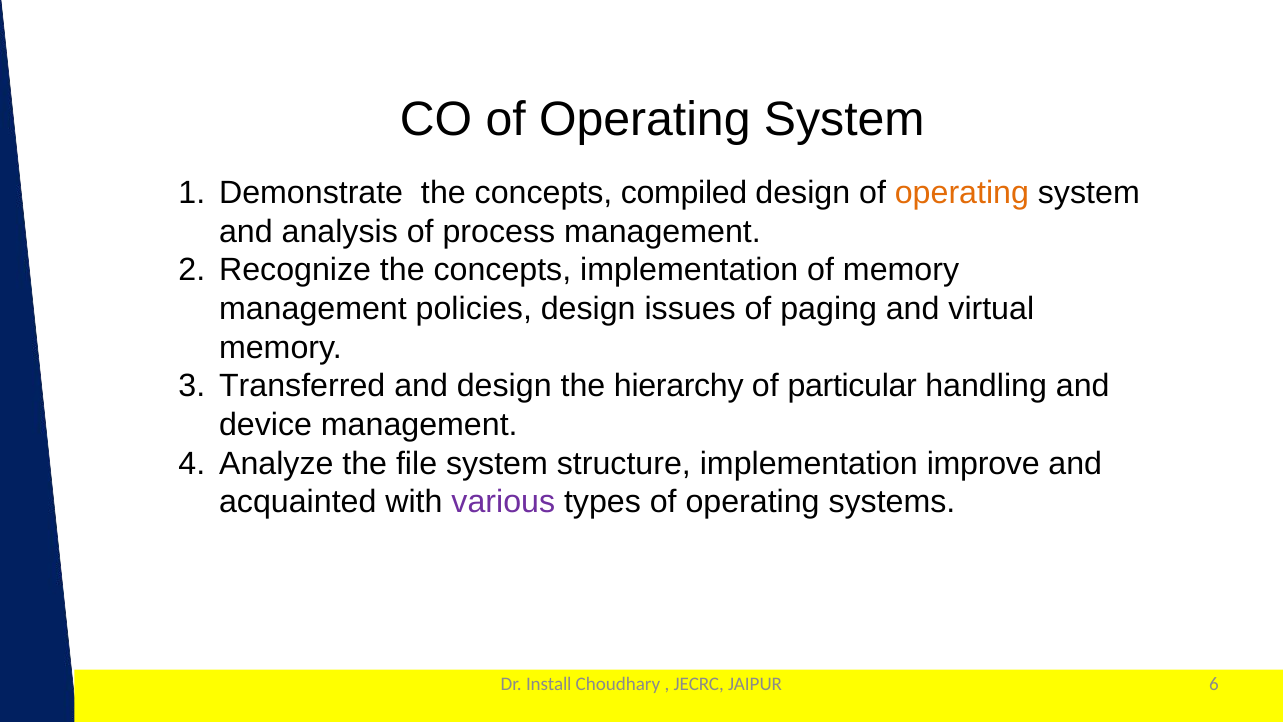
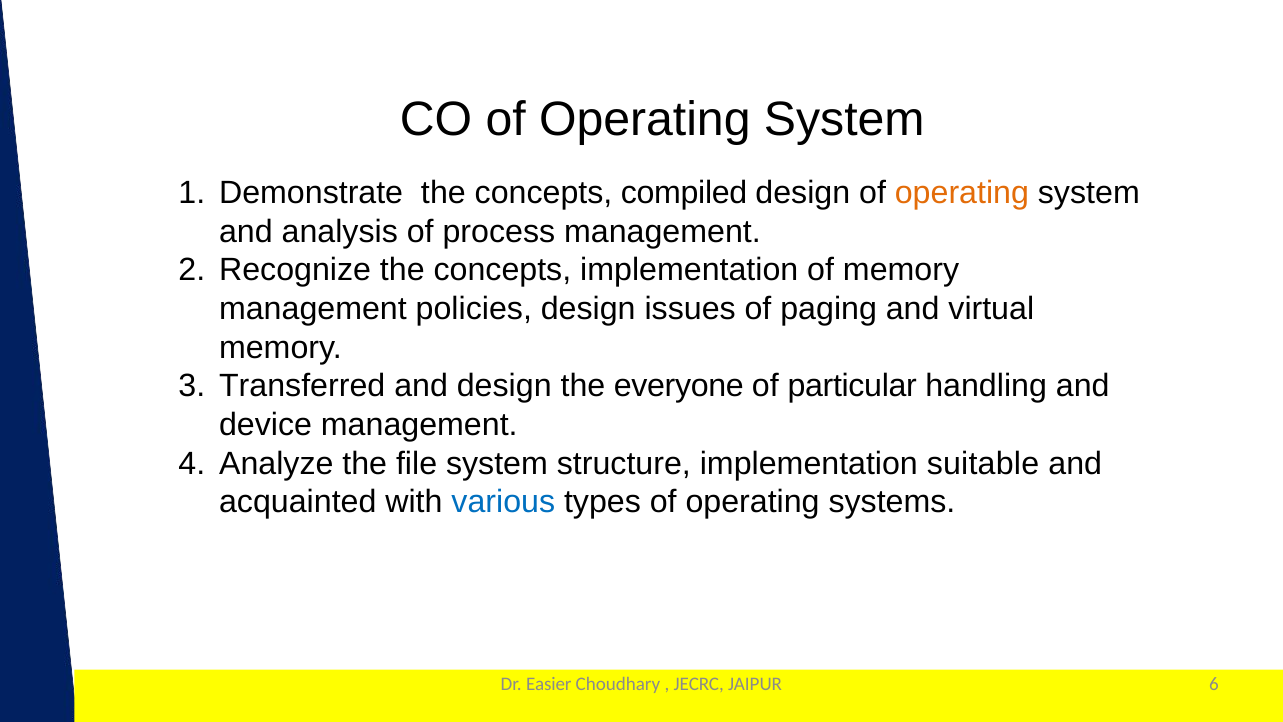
hierarchy: hierarchy -> everyone
improve: improve -> suitable
various colour: purple -> blue
Install: Install -> Easier
